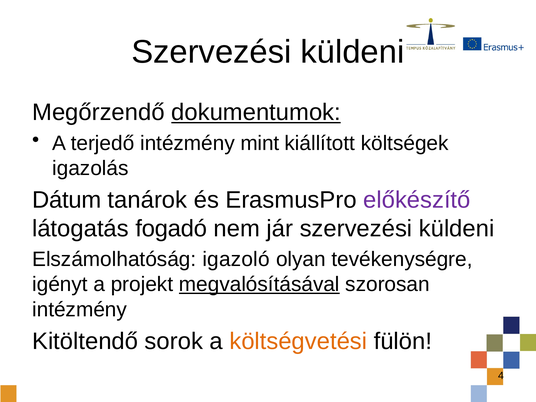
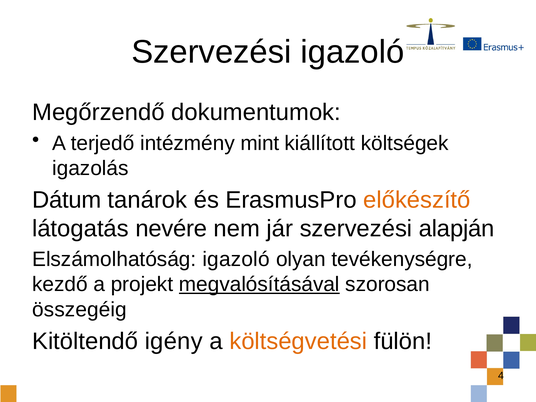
küldeni at (352, 52): küldeni -> igazoló
dokumentumok underline: present -> none
előkészítő colour: purple -> orange
fogadó: fogadó -> nevére
jár szervezési küldeni: küldeni -> alapján
igényt: igényt -> kezdő
intézmény at (80, 309): intézmény -> összegéig
sorok: sorok -> igény
